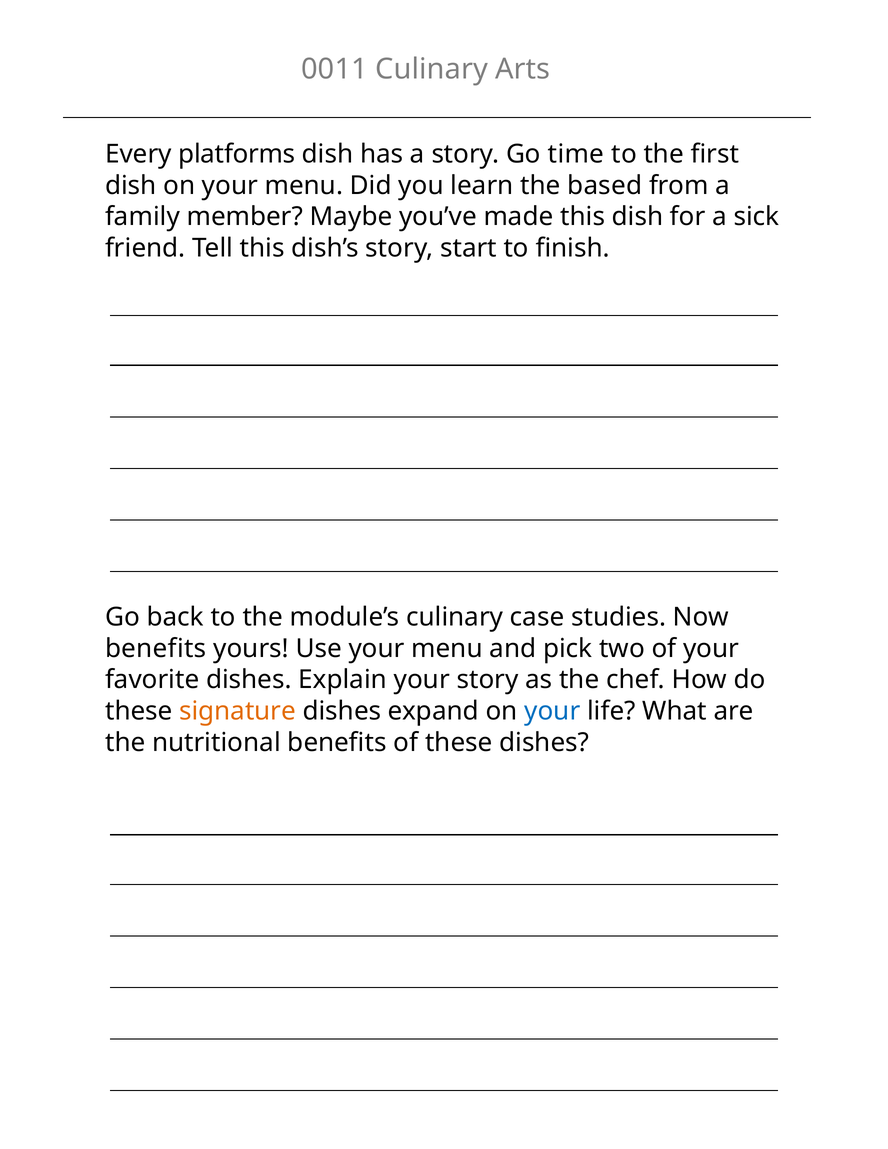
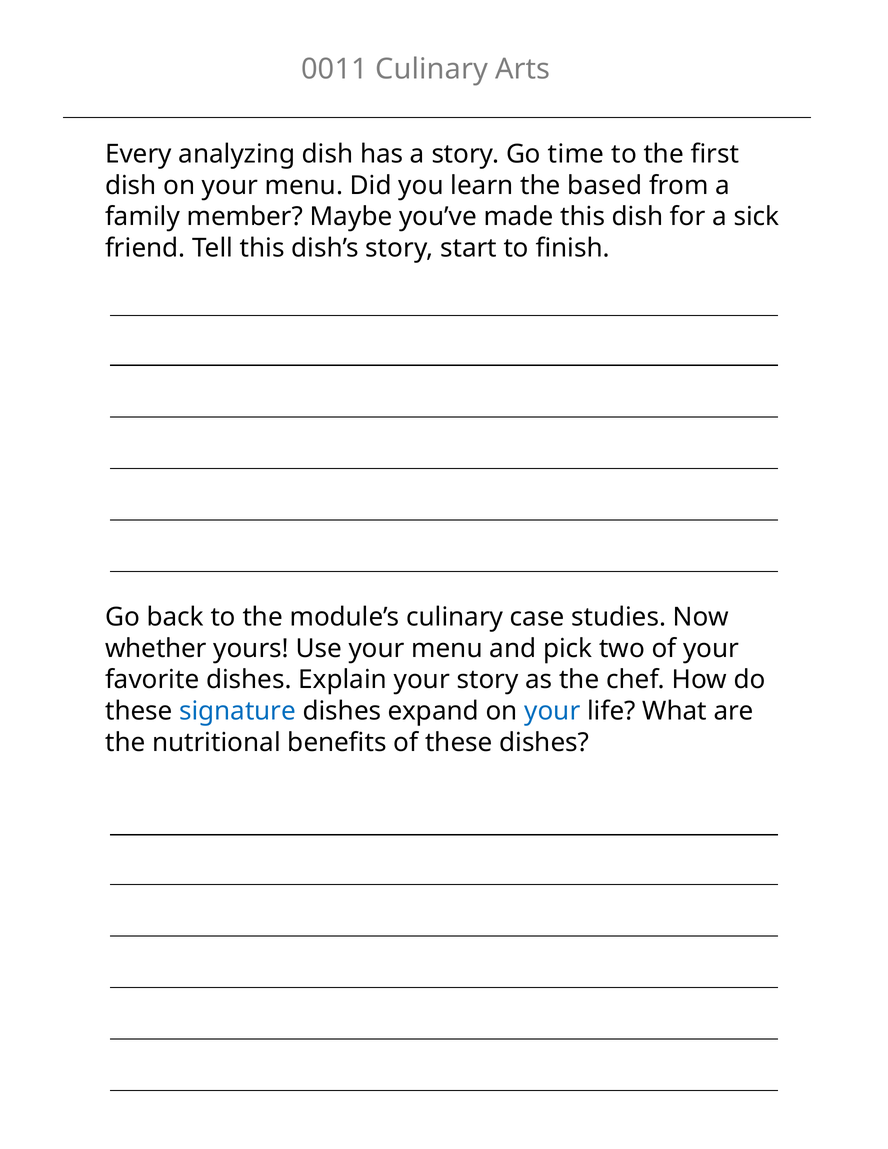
platforms: platforms -> analyzing
benefits at (156, 649): benefits -> whether
signature colour: orange -> blue
